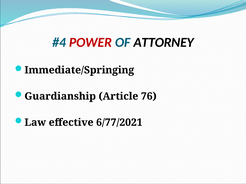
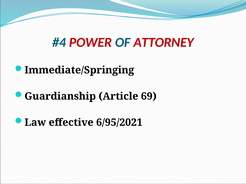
ATTORNEY colour: black -> red
76: 76 -> 69
6/77/2021: 6/77/2021 -> 6/95/2021
